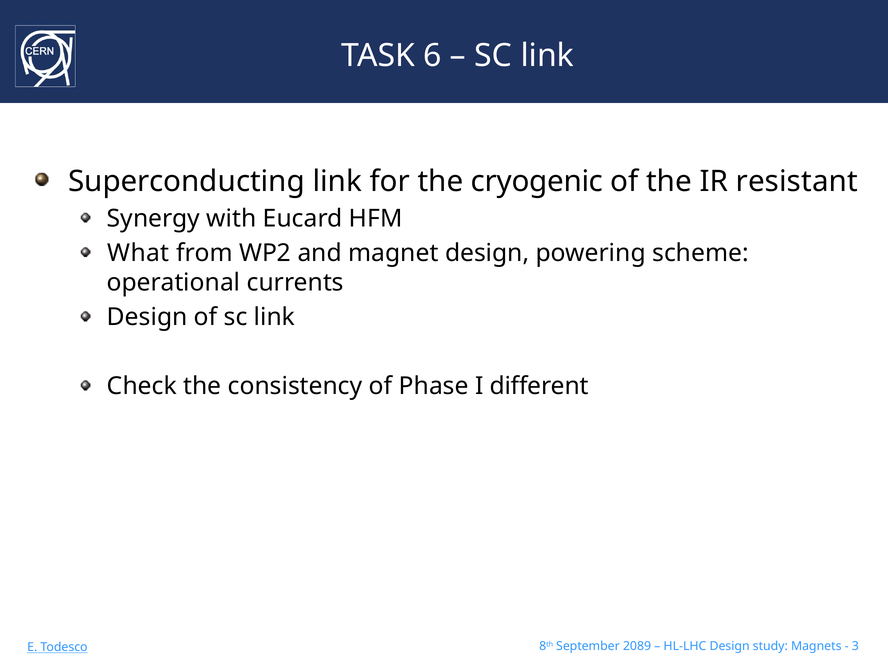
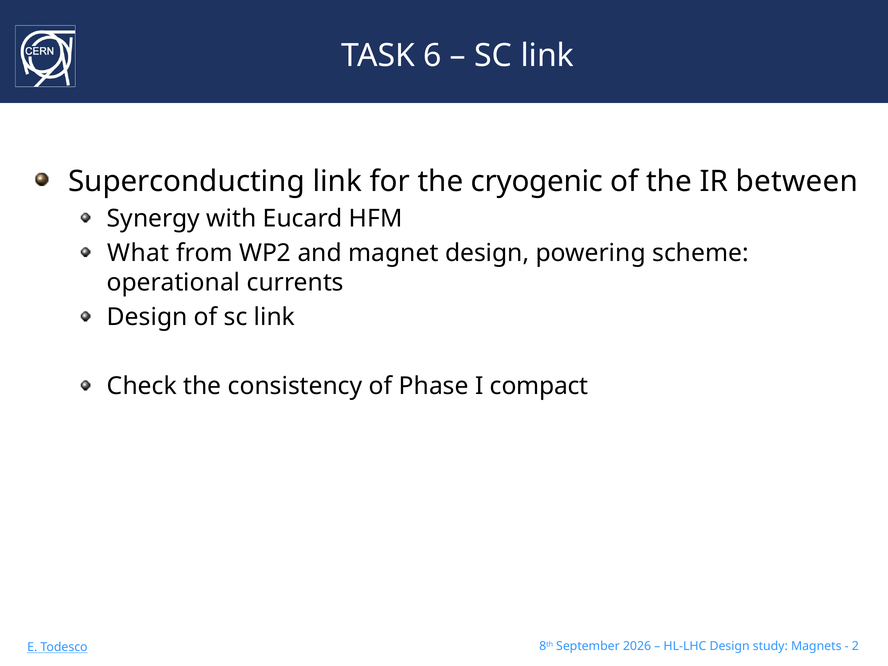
resistant: resistant -> between
different: different -> compact
2089: 2089 -> 2026
3: 3 -> 2
